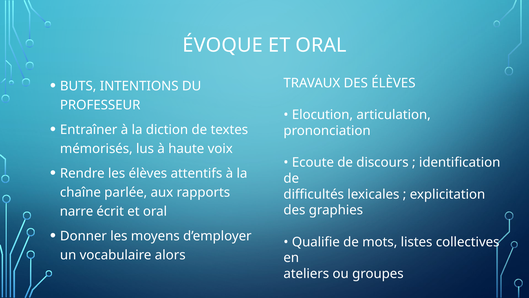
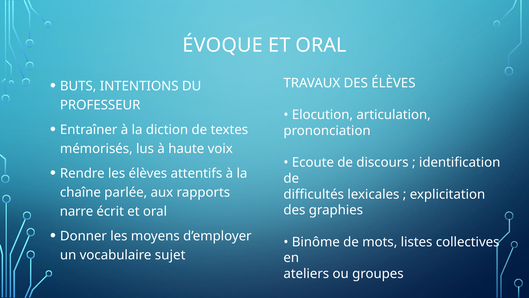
Qualifie: Qualifie -> Binôme
alors: alors -> sujet
